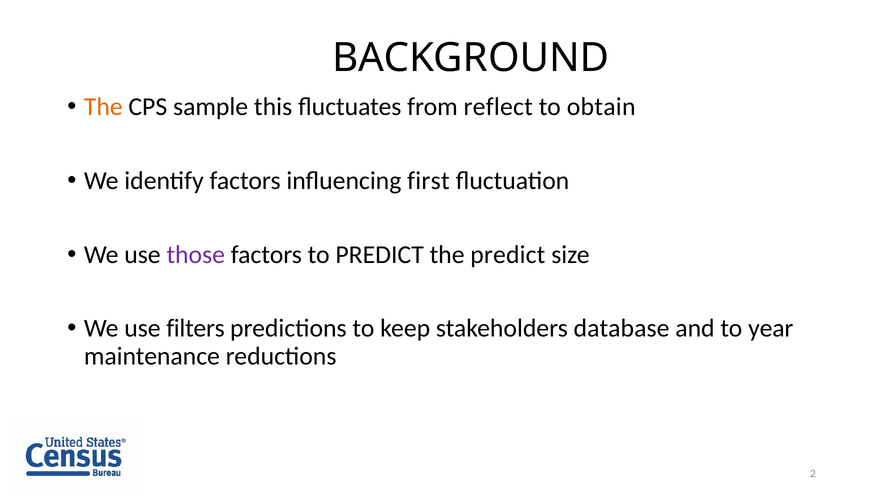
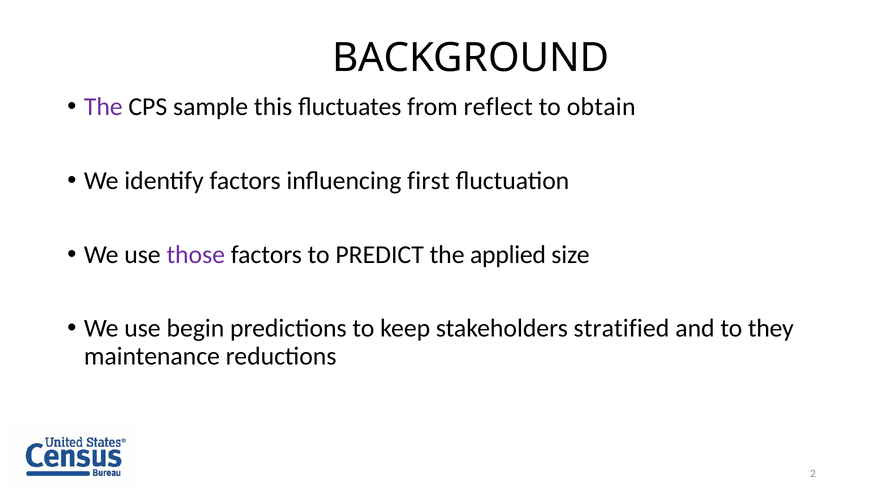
The at (103, 107) colour: orange -> purple
the predict: predict -> applied
filters: filters -> begin
database: database -> stratified
year: year -> they
